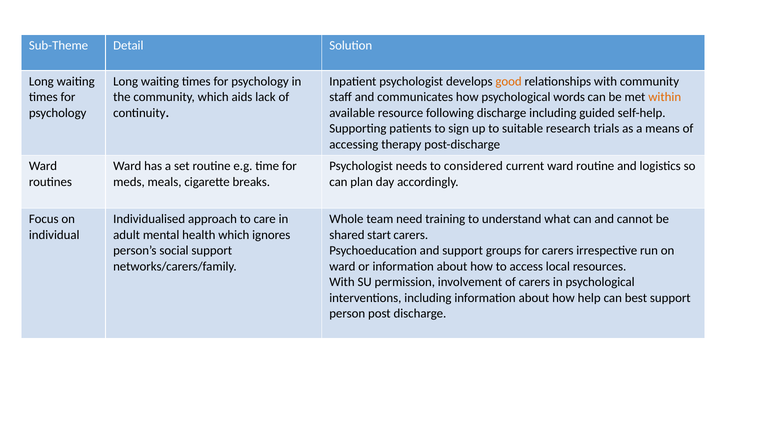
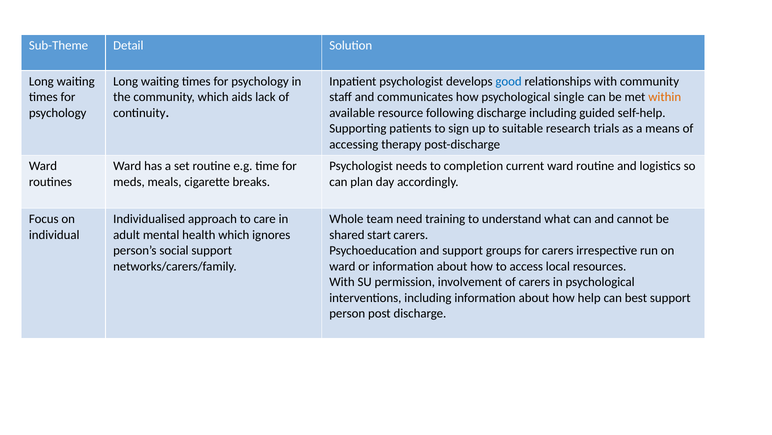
good colour: orange -> blue
words: words -> single
considered: considered -> completion
